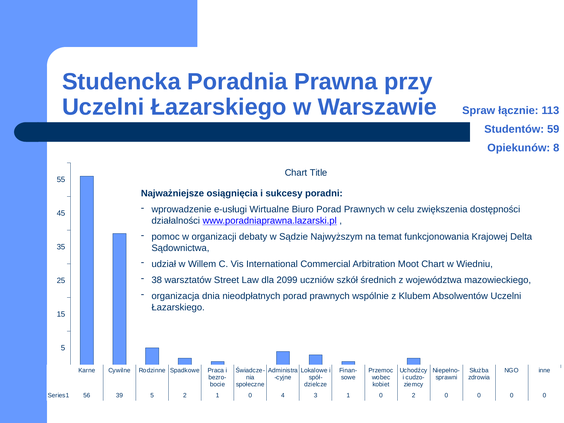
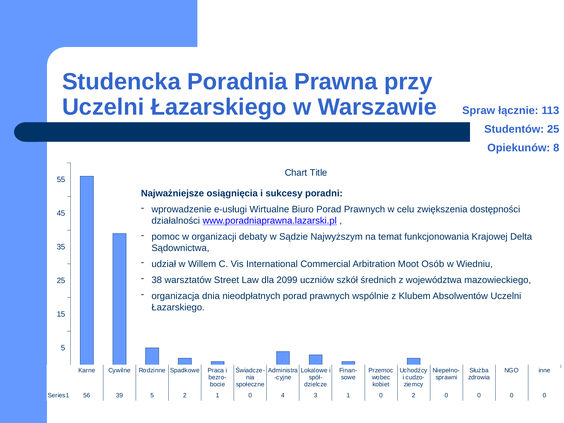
Studentów 59: 59 -> 25
Moot Chart: Chart -> Osób
